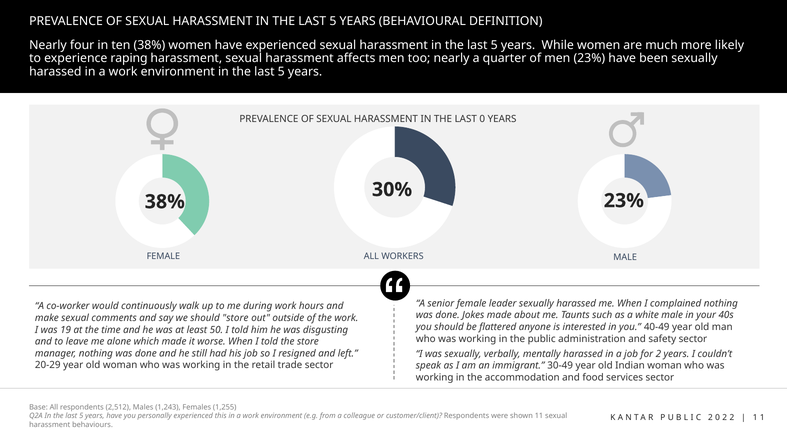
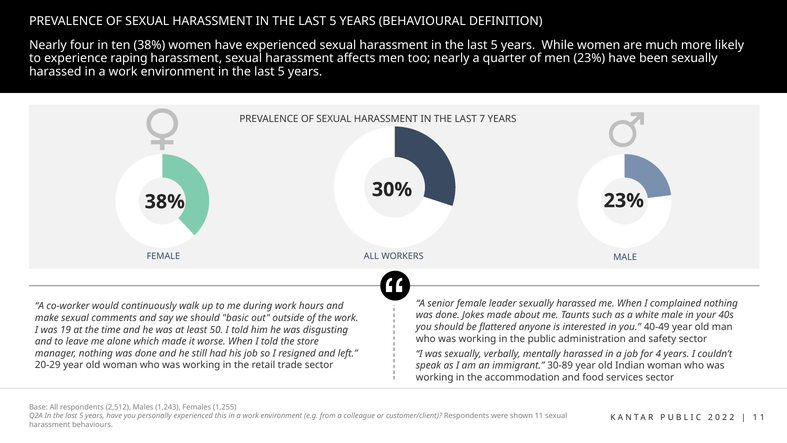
LAST 0: 0 -> 7
should store: store -> basic
for 2: 2 -> 4
30-49: 30-49 -> 30-89
